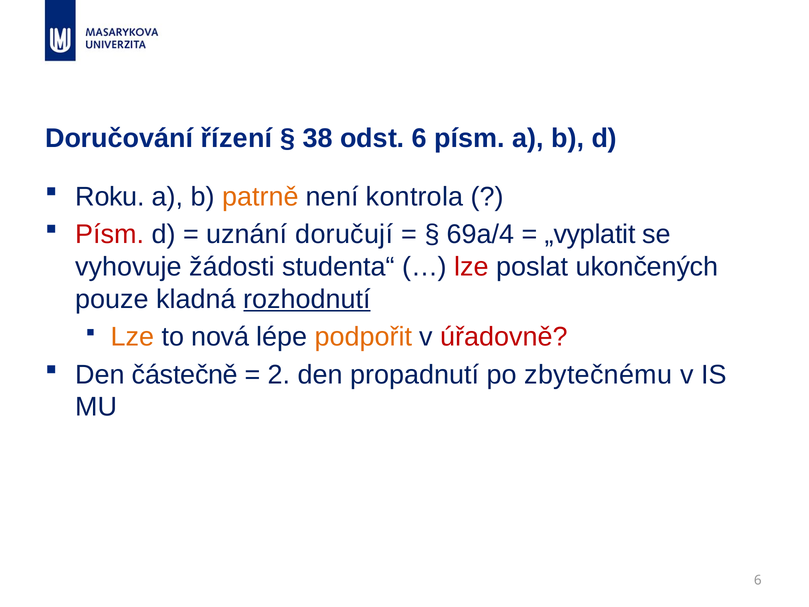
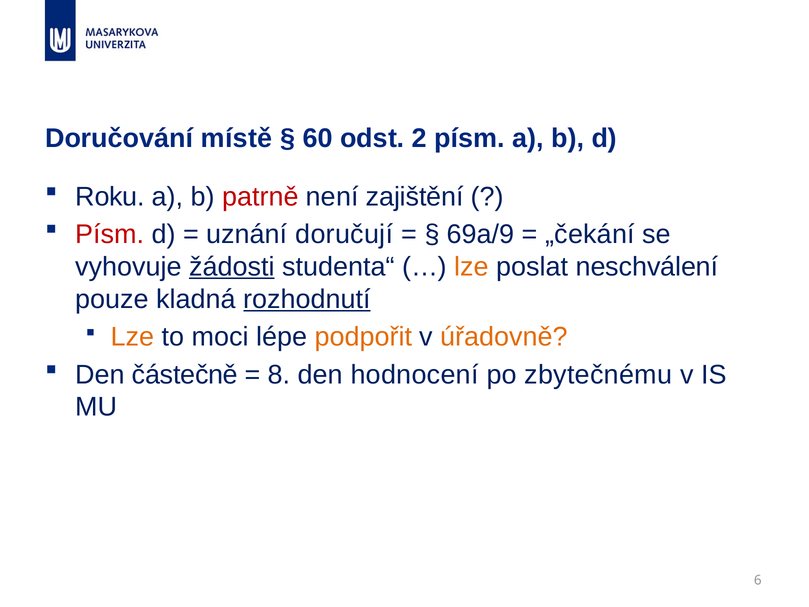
řízení: řízení -> místě
38: 38 -> 60
odst 6: 6 -> 2
patrně colour: orange -> red
kontrola: kontrola -> zajištění
69a/4: 69a/4 -> 69a/9
„vyplatit: „vyplatit -> „čekání
žádosti underline: none -> present
lze at (472, 267) colour: red -> orange
ukončených: ukončených -> neschválení
nová: nová -> moci
úřadovně colour: red -> orange
2: 2 -> 8
propadnutí: propadnutí -> hodnocení
